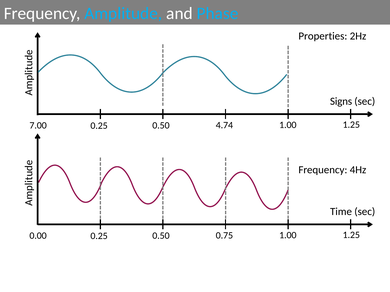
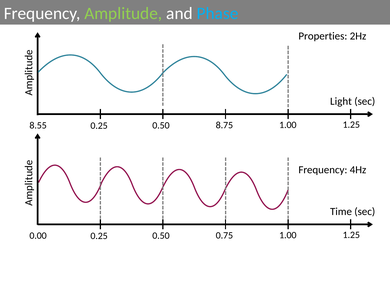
Amplitude colour: light blue -> light green
Signs: Signs -> Light
7.00: 7.00 -> 8.55
4.74: 4.74 -> 8.75
